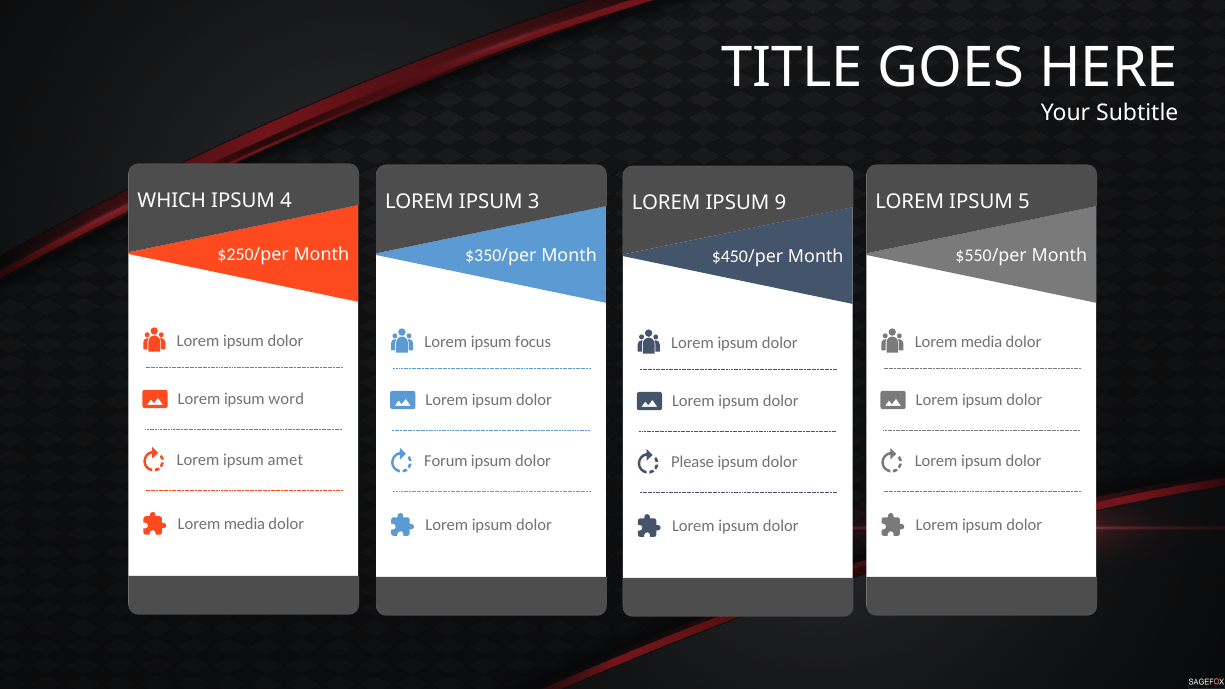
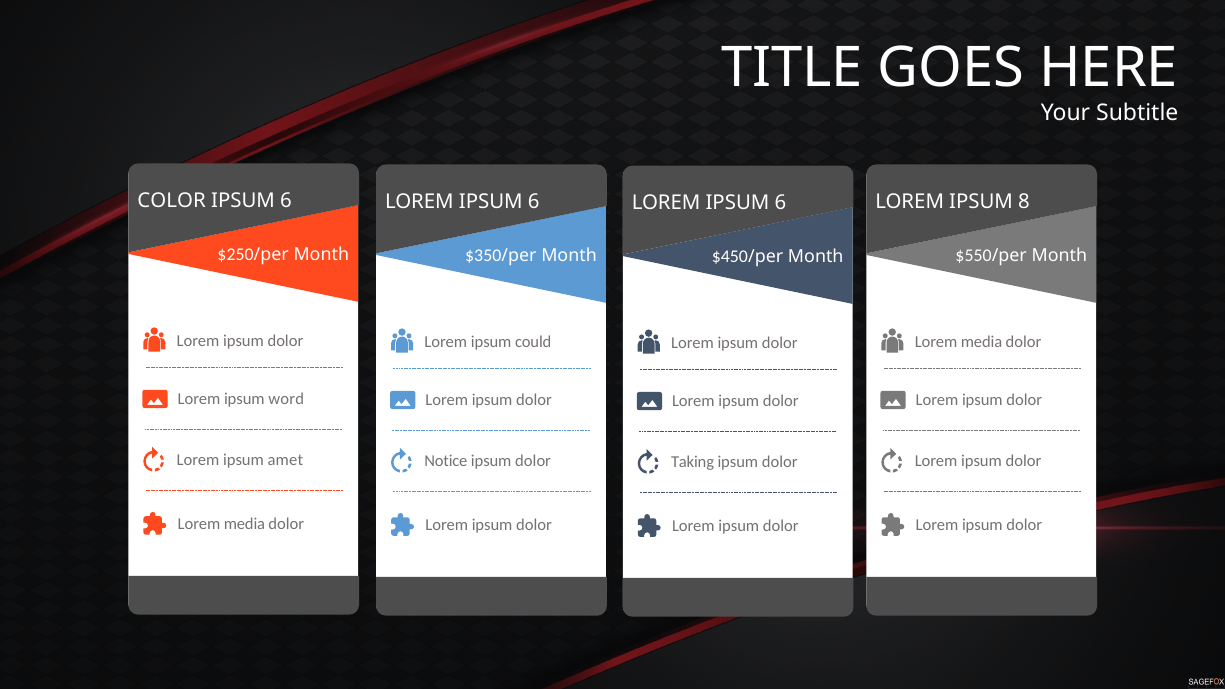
WHICH: WHICH -> COLOR
4 at (286, 200): 4 -> 6
3 at (534, 201): 3 -> 6
5: 5 -> 8
9 at (780, 202): 9 -> 6
focus: focus -> could
Forum: Forum -> Notice
Please: Please -> Taking
